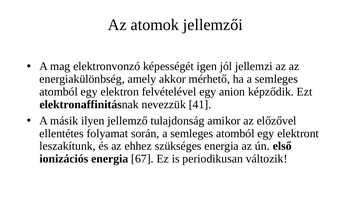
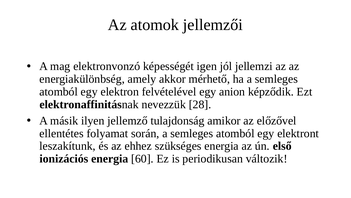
41: 41 -> 28
67: 67 -> 60
